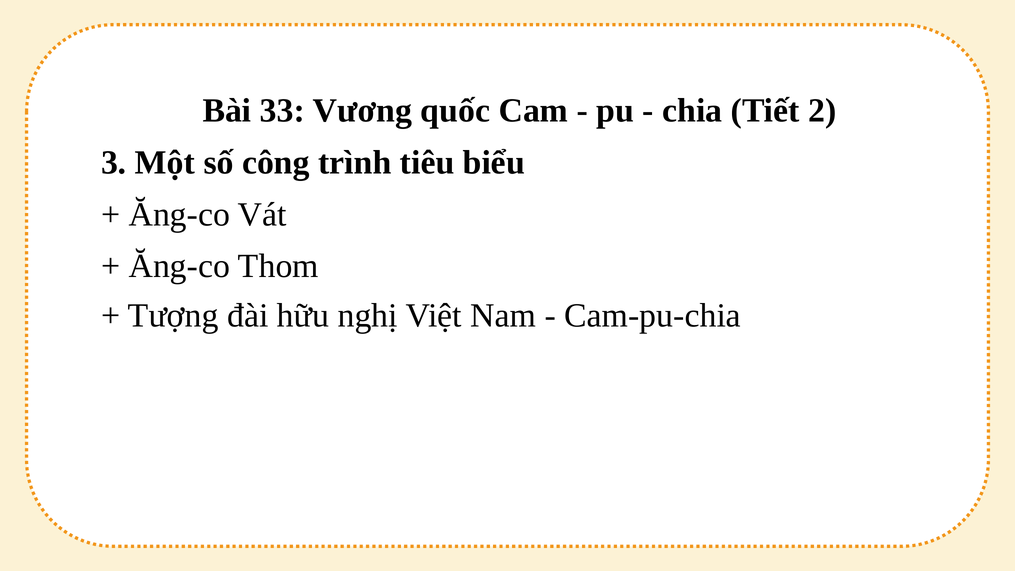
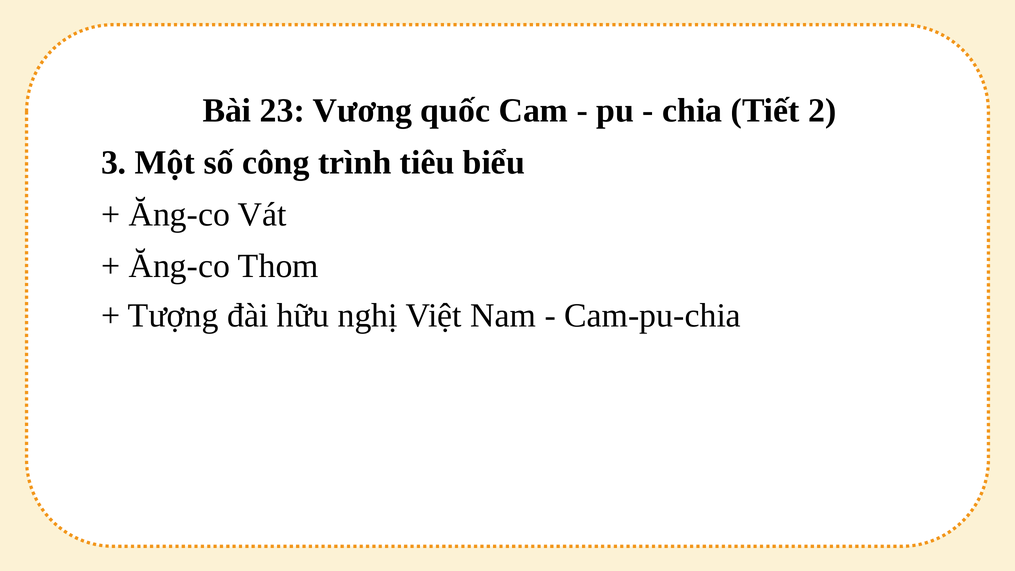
33: 33 -> 23
